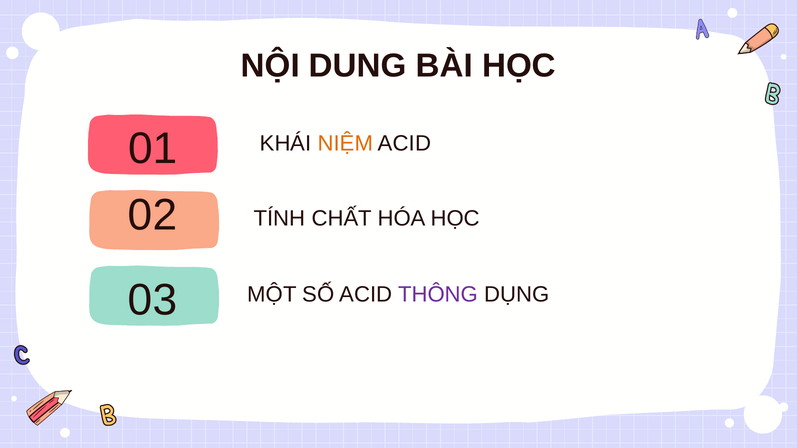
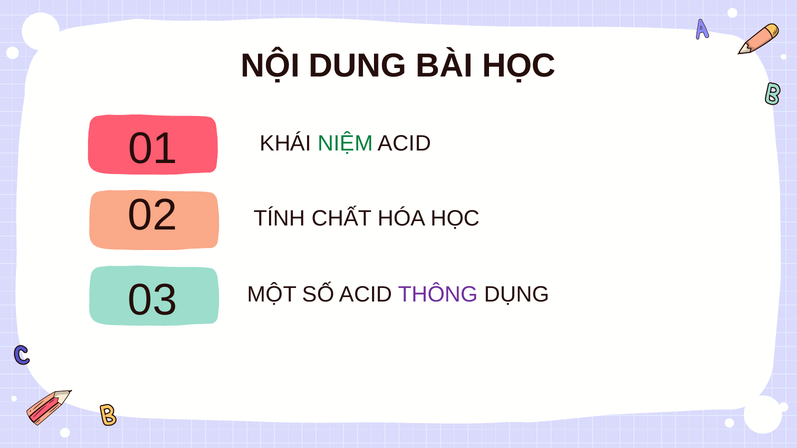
NIỆM colour: orange -> green
